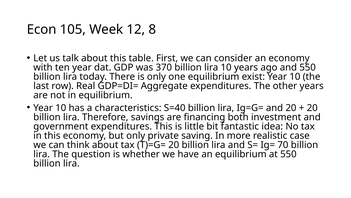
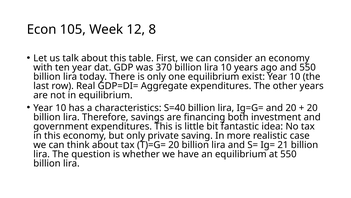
70: 70 -> 21
